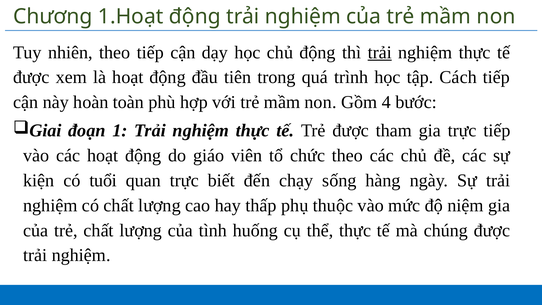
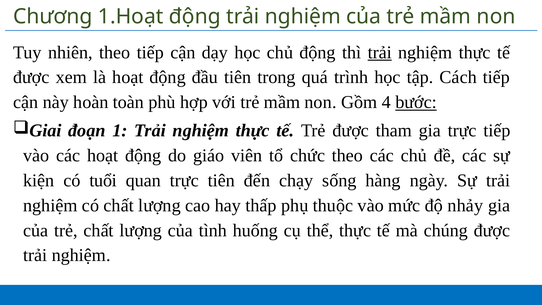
bước underline: none -> present
trực biết: biết -> tiên
niệm: niệm -> nhảy
